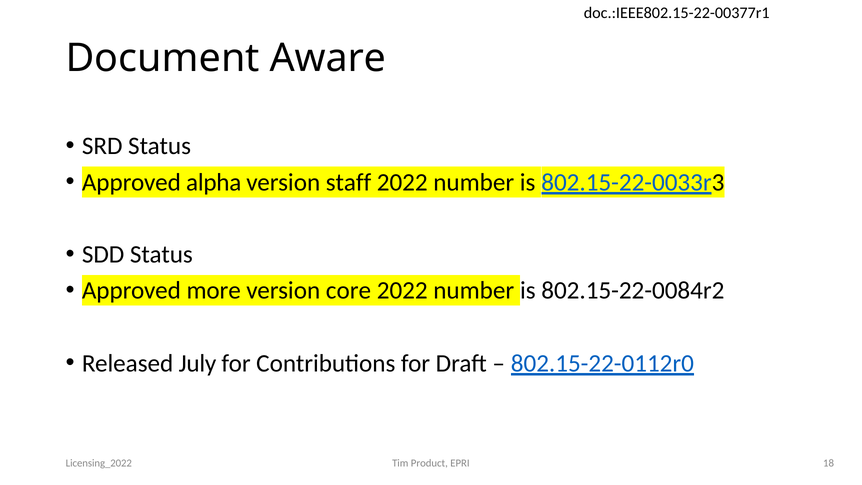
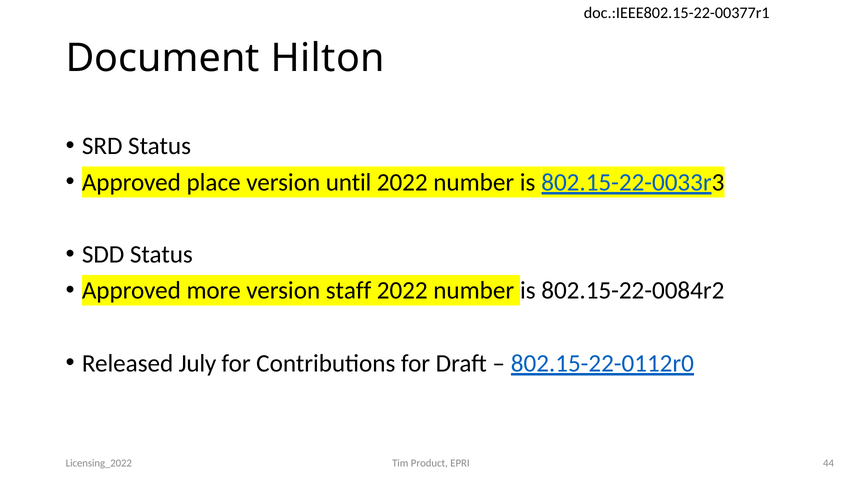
Aware: Aware -> Hilton
alpha: alpha -> place
staff: staff -> until
core: core -> staff
18: 18 -> 44
